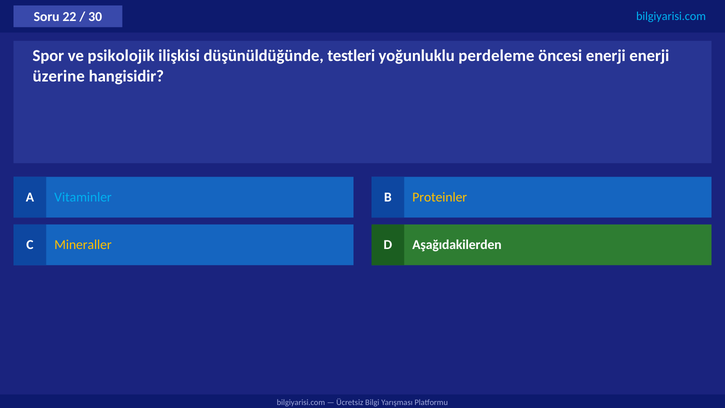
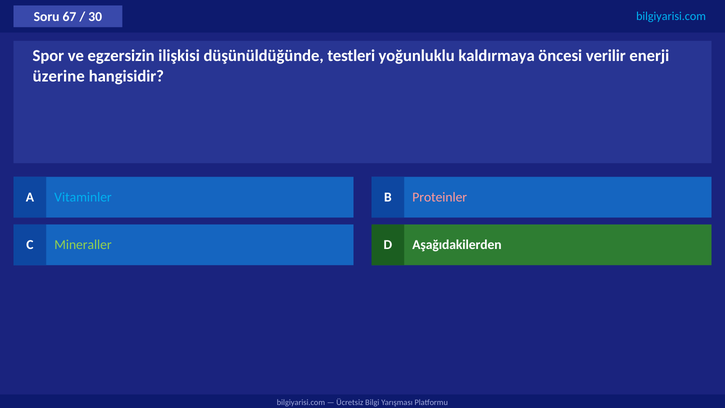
22: 22 -> 67
psikolojik: psikolojik -> egzersizin
perdeleme: perdeleme -> kaldırmaya
öncesi enerji: enerji -> verilir
Proteinler colour: yellow -> pink
Mineraller colour: yellow -> light green
